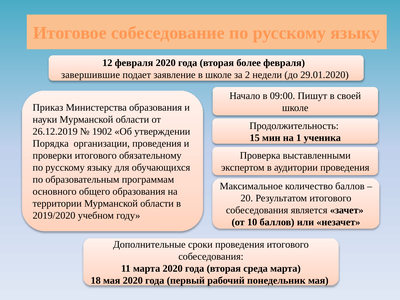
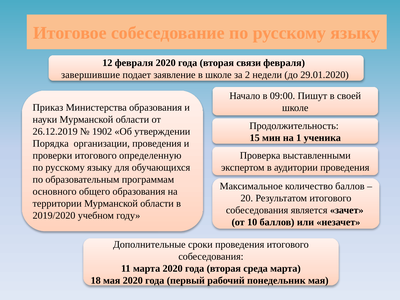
более: более -> связи
обязательному: обязательному -> определенную
